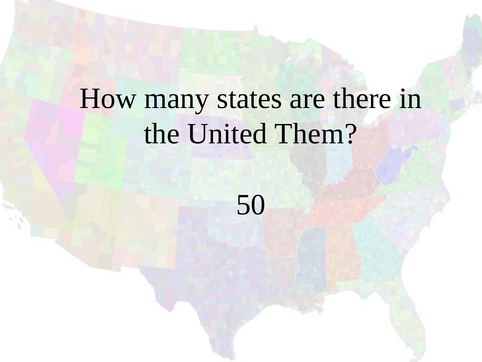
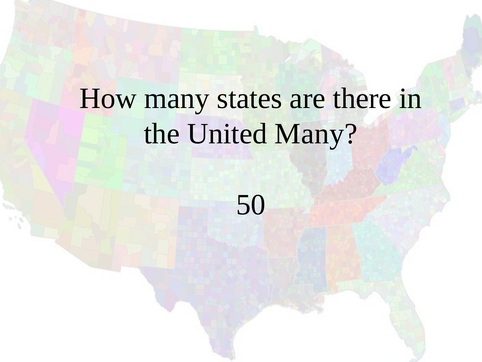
United Them: Them -> Many
